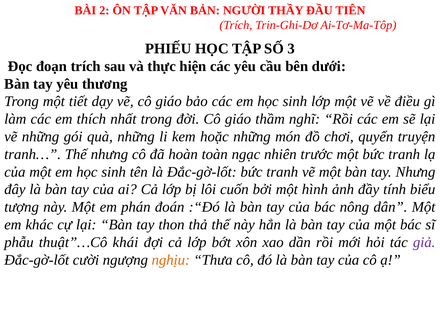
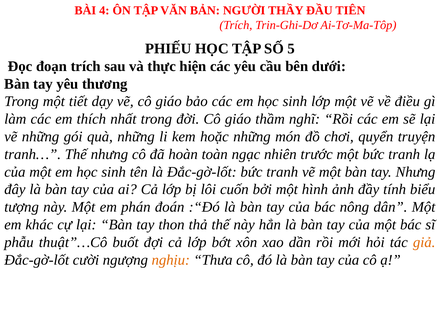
2: 2 -> 4
3: 3 -> 5
khái: khái -> buốt
giả colour: purple -> orange
